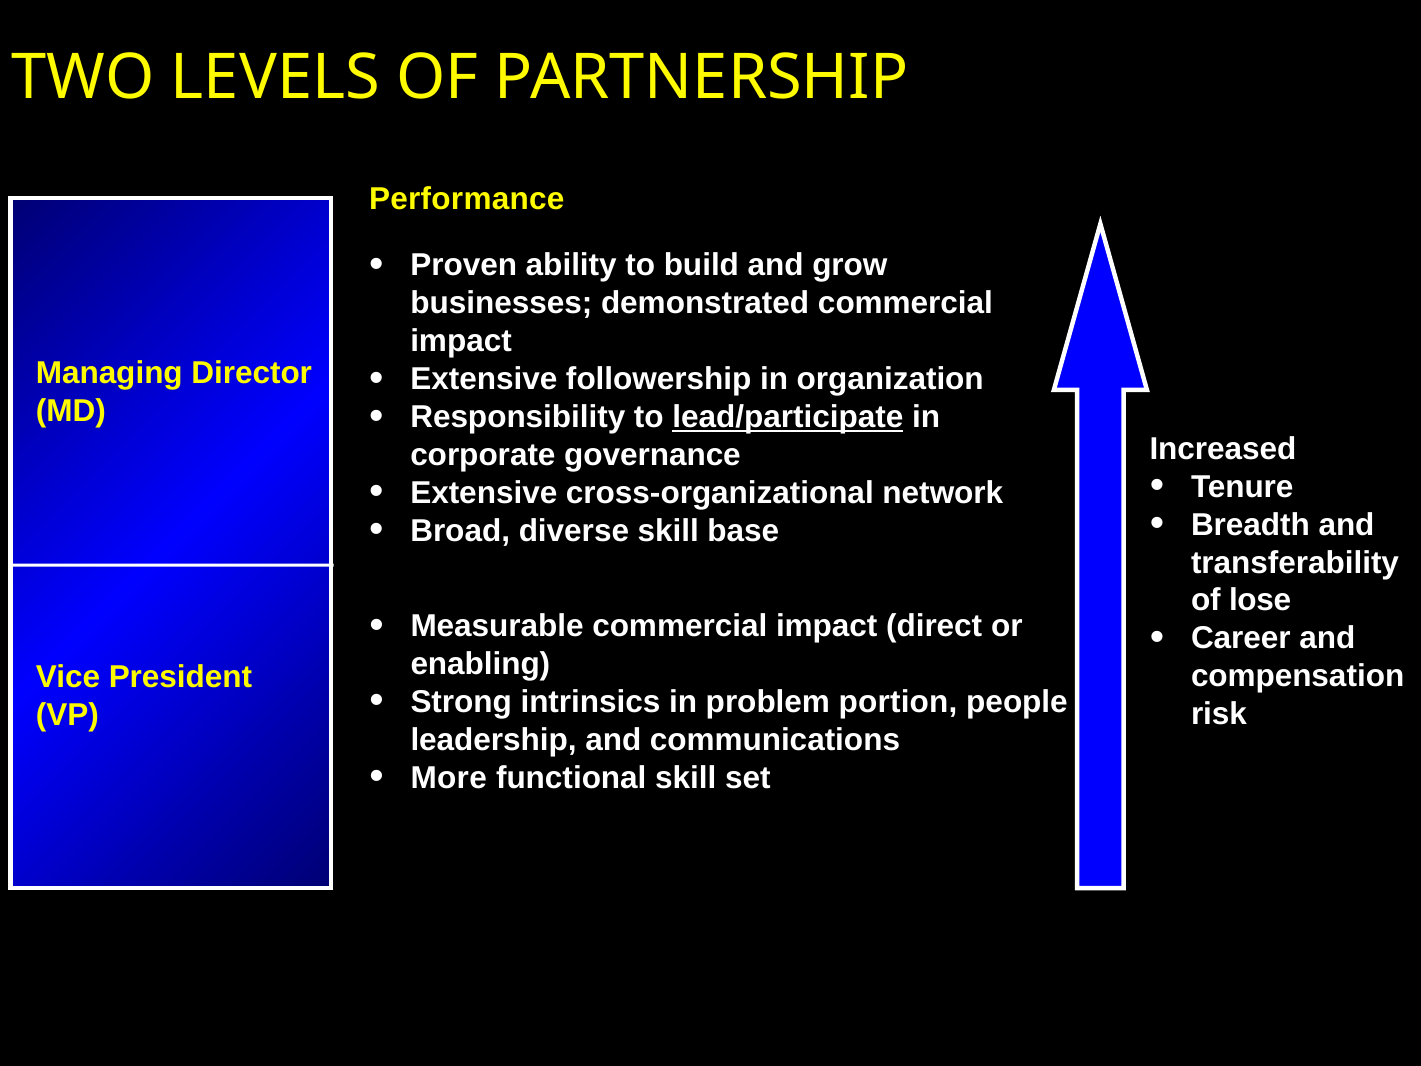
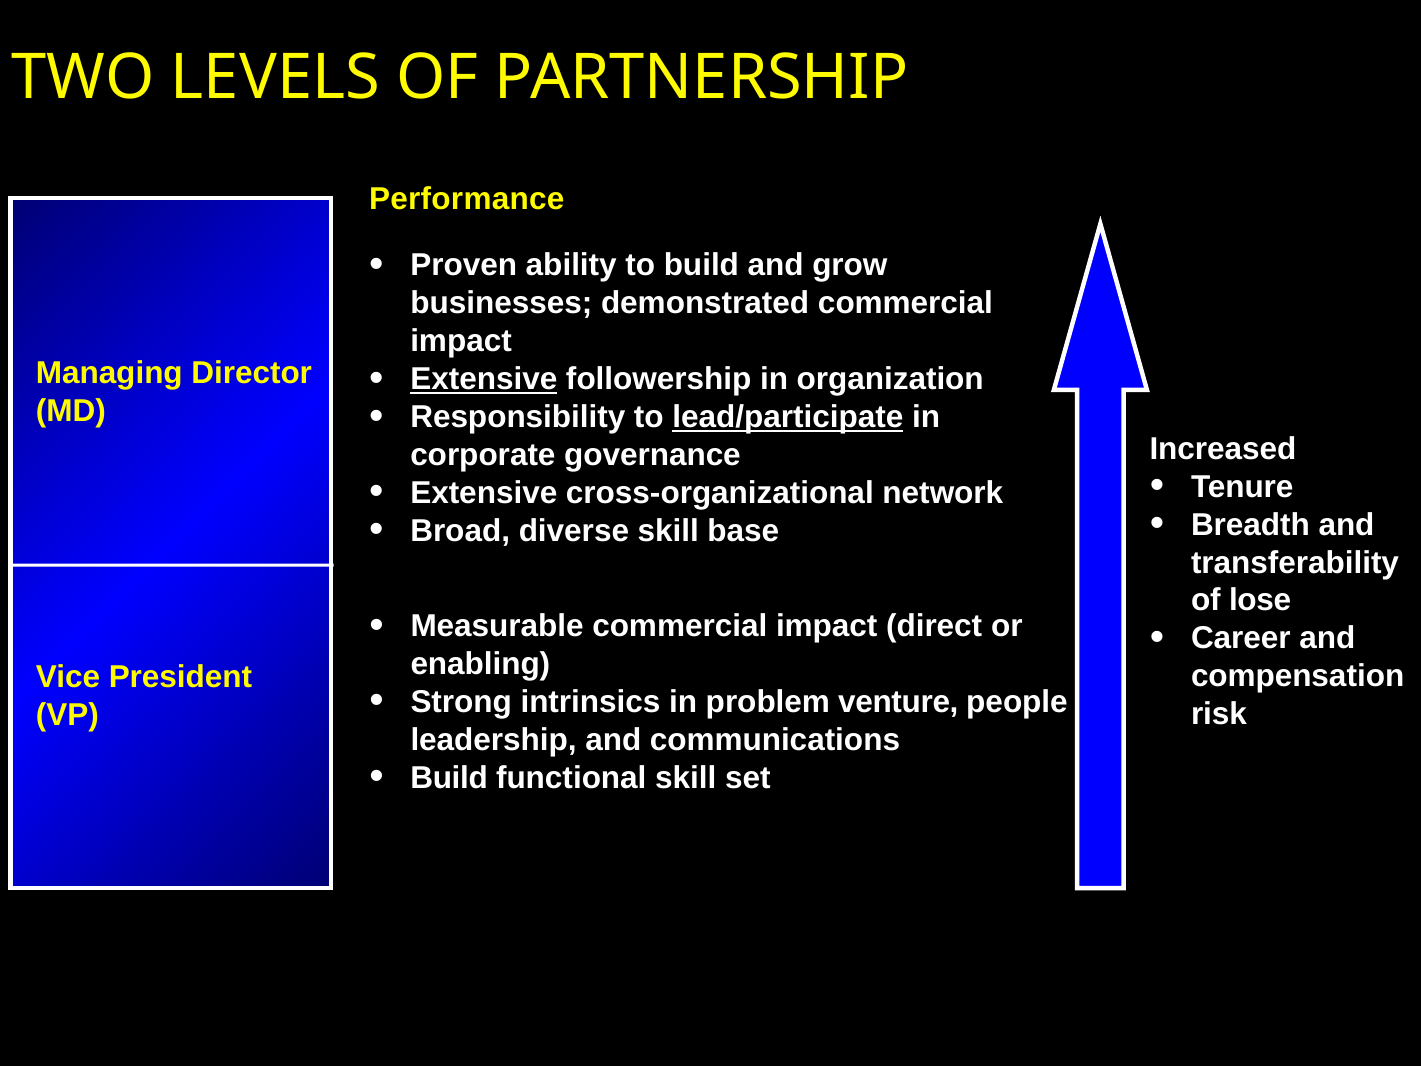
Extensive at (484, 379) underline: none -> present
portion: portion -> venture
More at (449, 778): More -> Build
